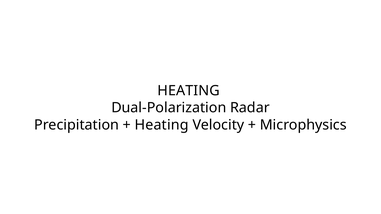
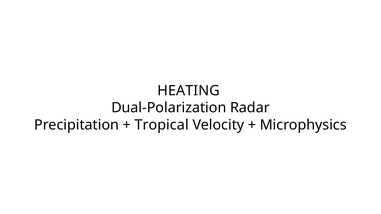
Heating at (162, 125): Heating -> Tropical
